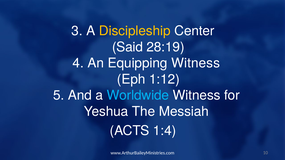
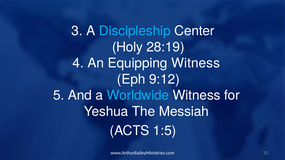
Discipleship colour: yellow -> light blue
Said: Said -> Holy
1:12: 1:12 -> 9:12
1:4: 1:4 -> 1:5
